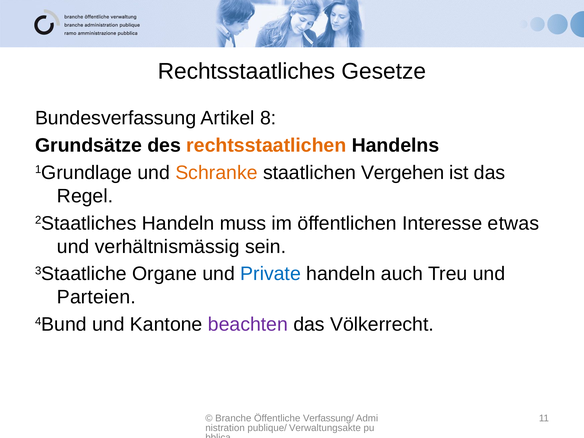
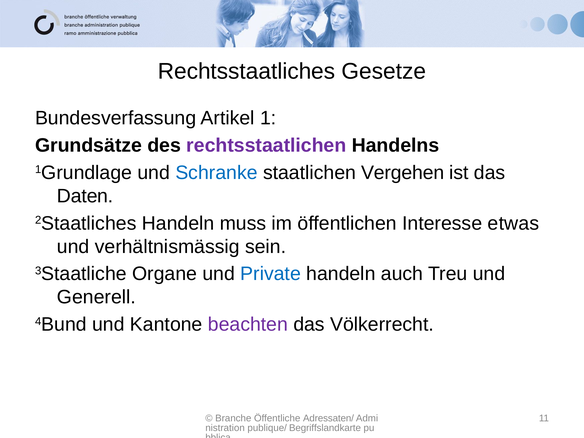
8: 8 -> 1
rechtsstaatlichen colour: orange -> purple
Schranke colour: orange -> blue
Regel: Regel -> Daten
Parteien: Parteien -> Generell
Verfassung/: Verfassung/ -> Adressaten/
Verwaltungsakte: Verwaltungsakte -> Begriffslandkarte
